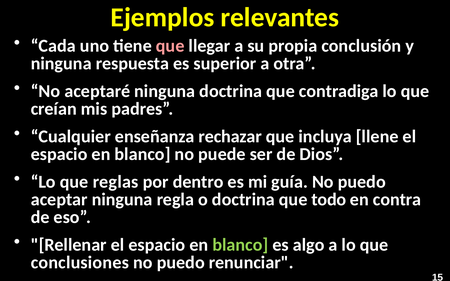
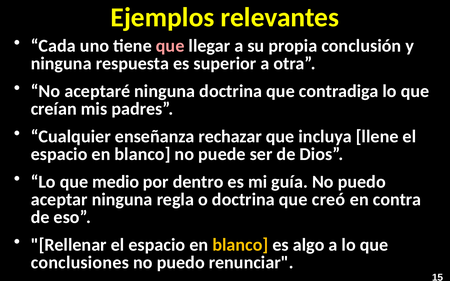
reglas: reglas -> medio
todo: todo -> creó
blanco at (240, 245) colour: light green -> yellow
